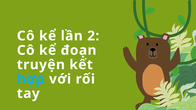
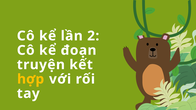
hợp colour: light blue -> yellow
